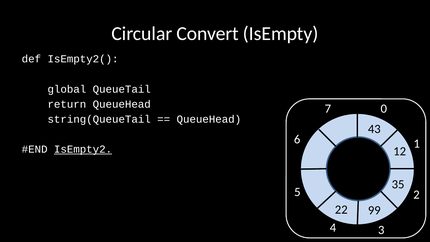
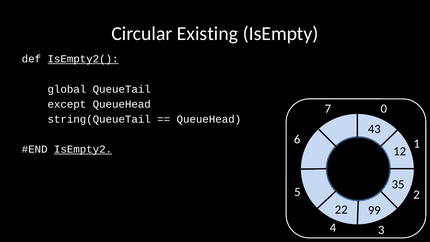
Convert: Convert -> Existing
IsEmpty2( underline: none -> present
return: return -> except
